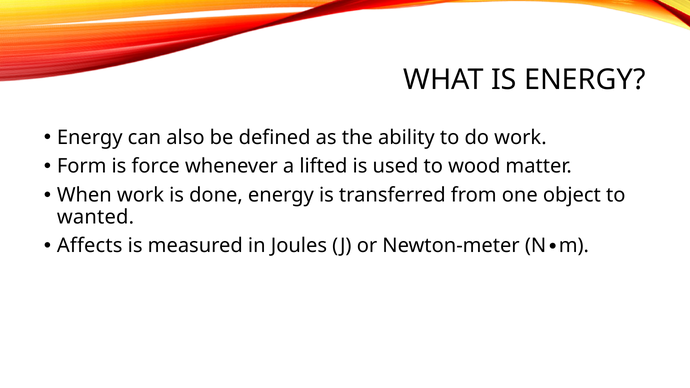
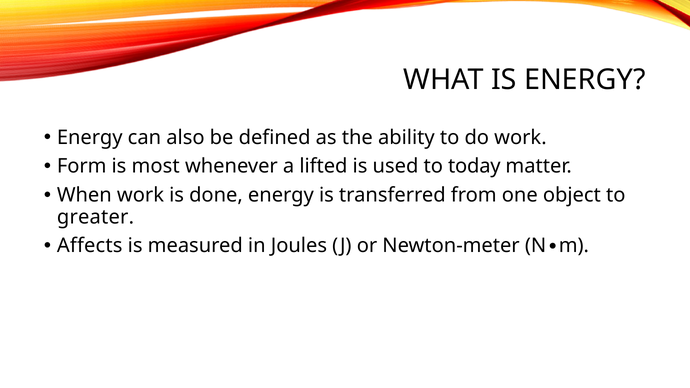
force: force -> most
wood: wood -> today
wanted: wanted -> greater
